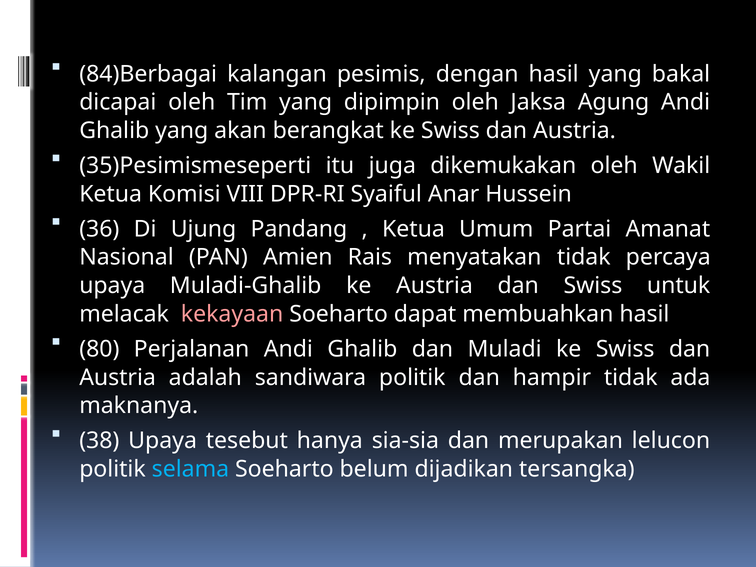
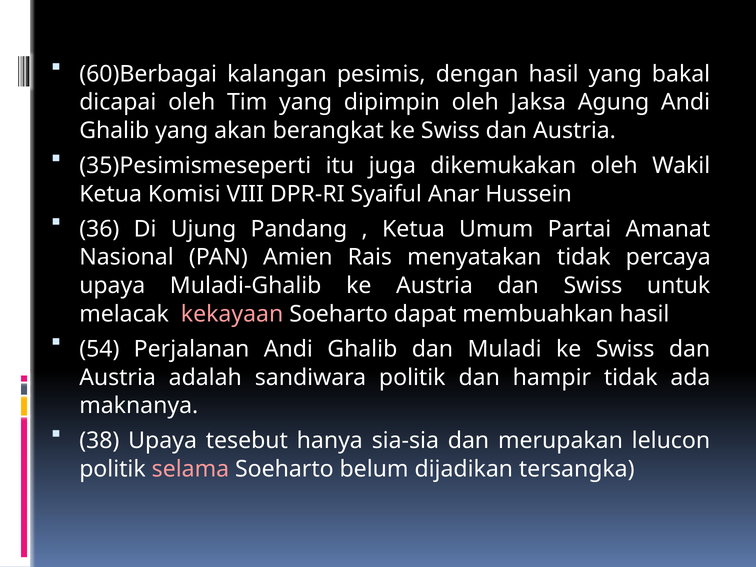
84)Berbagai: 84)Berbagai -> 60)Berbagai
80: 80 -> 54
selama colour: light blue -> pink
